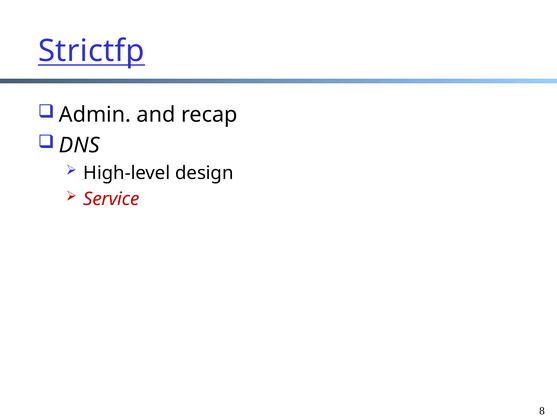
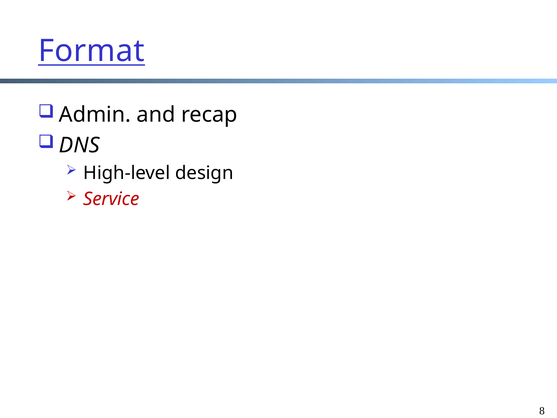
Strictfp: Strictfp -> Format
